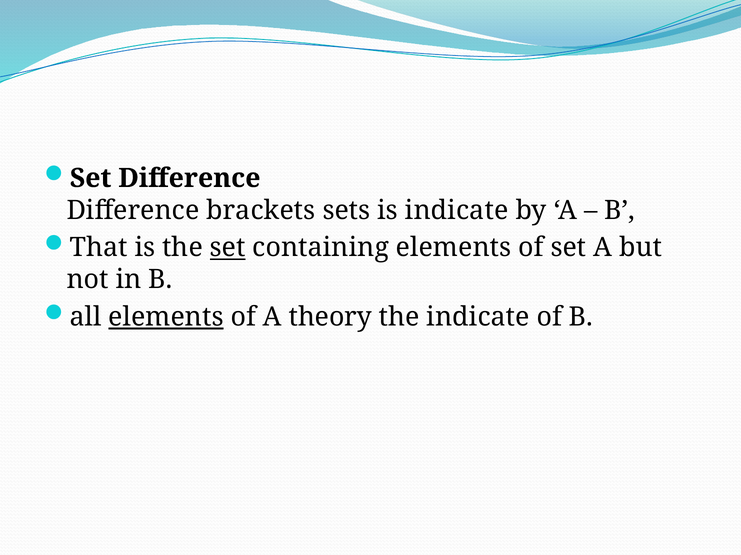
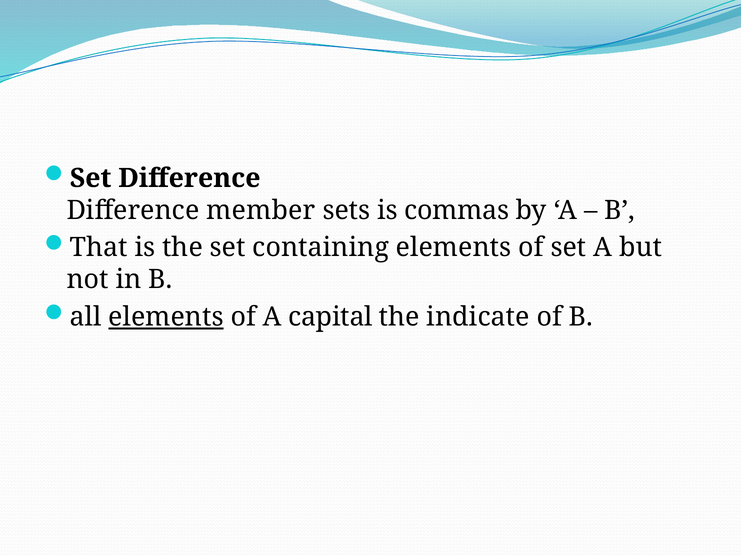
brackets: brackets -> member
is indicate: indicate -> commas
set at (228, 248) underline: present -> none
theory: theory -> capital
